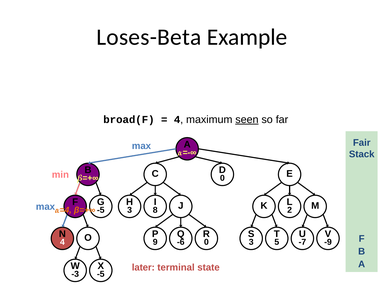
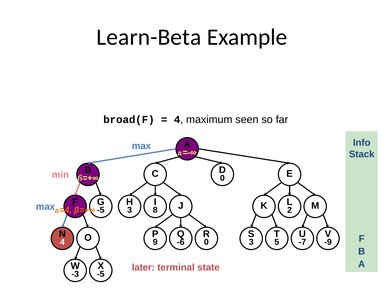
Loses-Beta: Loses-Beta -> Learn-Beta
seen underline: present -> none
Fair: Fair -> Info
